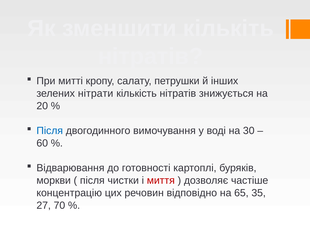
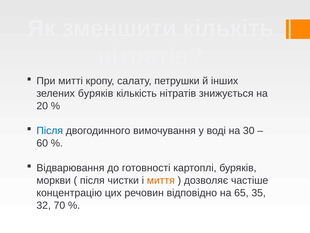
зелених нітрати: нітрати -> буряків
миття colour: red -> orange
27: 27 -> 32
